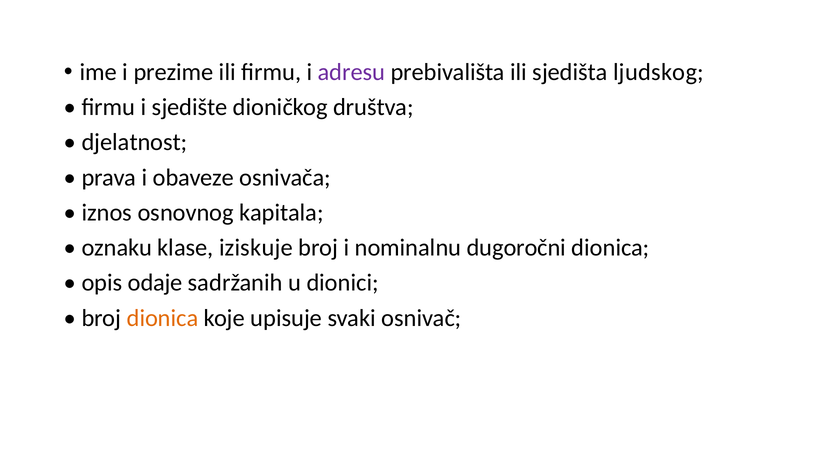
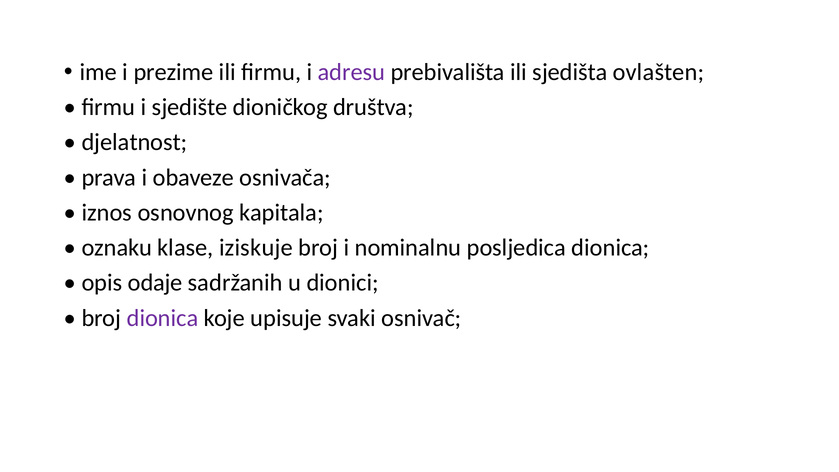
ljudskog: ljudskog -> ovlašten
dugoročni: dugoročni -> posljedica
dionica at (163, 318) colour: orange -> purple
